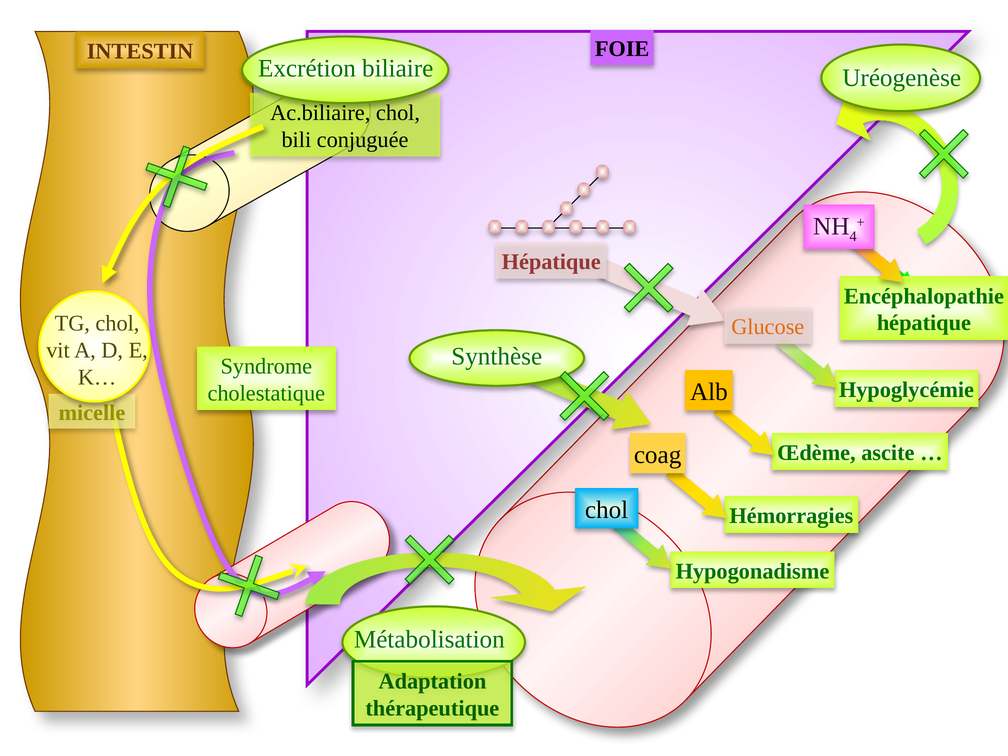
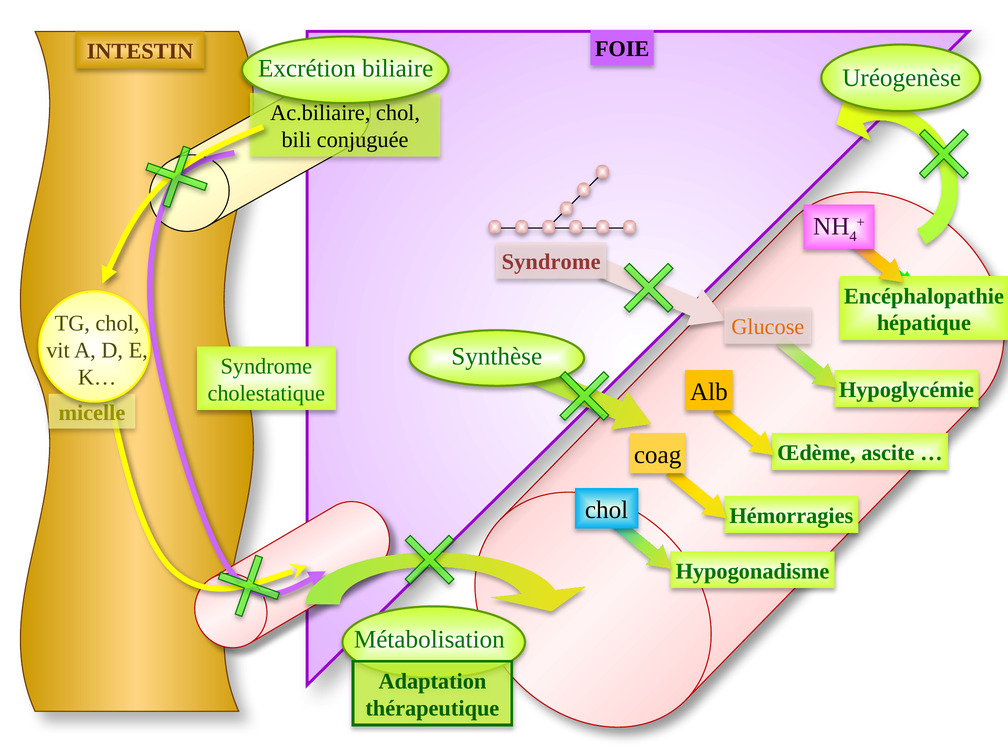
Hépatique at (551, 262): Hépatique -> Syndrome
